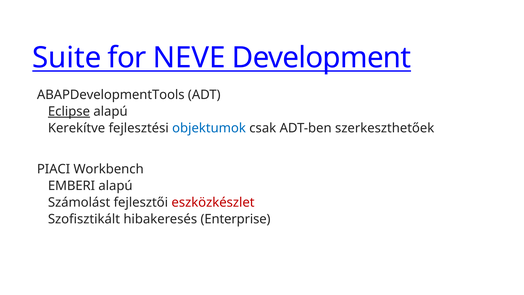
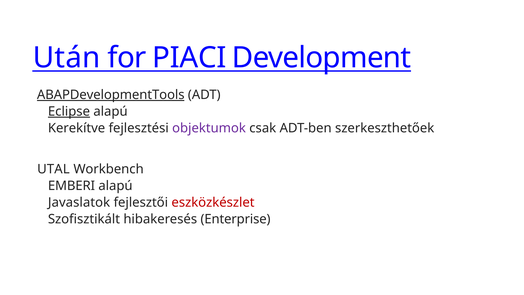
Suite: Suite -> Után
NEVE: NEVE -> PIACI
ABAPDevelopmentTools underline: none -> present
objektumok colour: blue -> purple
PIACI: PIACI -> UTAL
Számolást: Számolást -> Javaslatok
